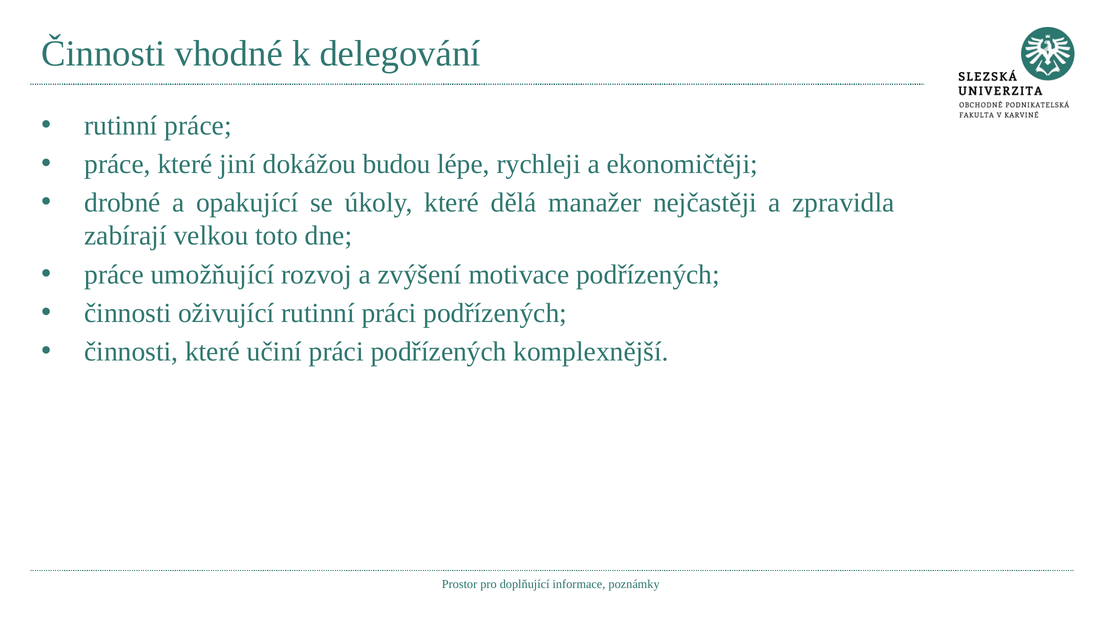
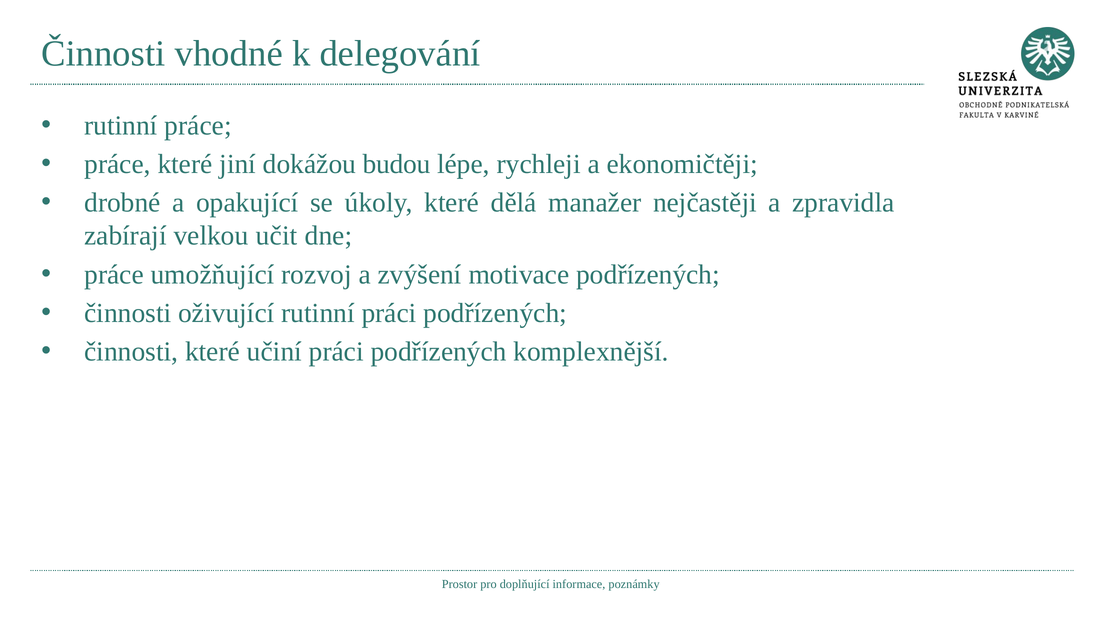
toto: toto -> učit
